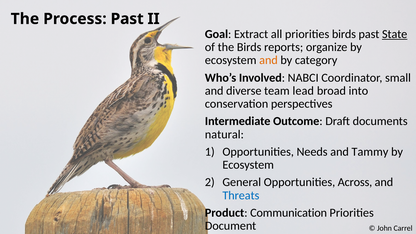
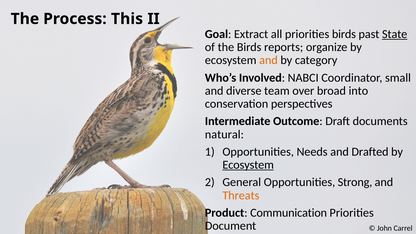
Process Past: Past -> This
lead: lead -> over
Tammy: Tammy -> Drafted
Ecosystem at (248, 165) underline: none -> present
Across: Across -> Strong
Threats colour: blue -> orange
